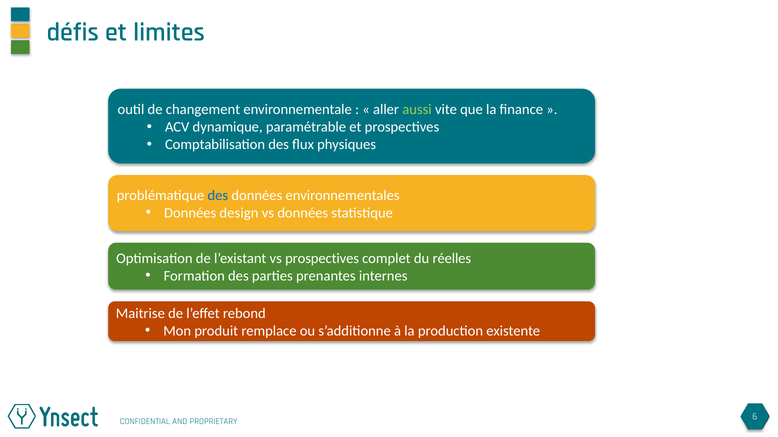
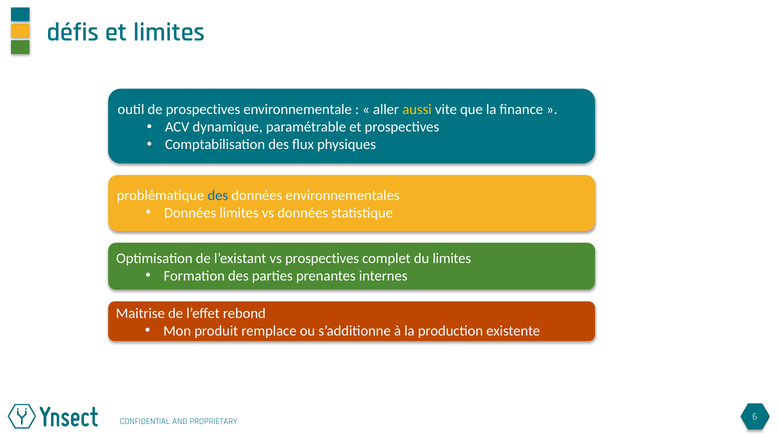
de changement: changement -> prospectives
aussi colour: light green -> yellow
Données design: design -> limites
du réelles: réelles -> limites
